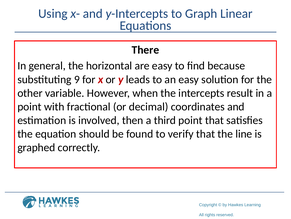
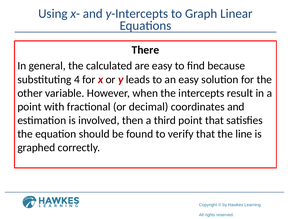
horizontal: horizontal -> calculated
9: 9 -> 4
